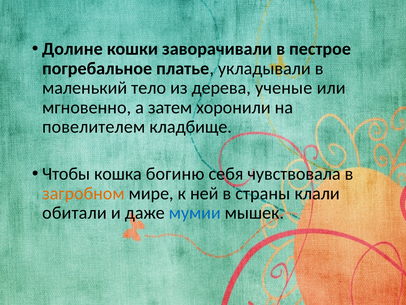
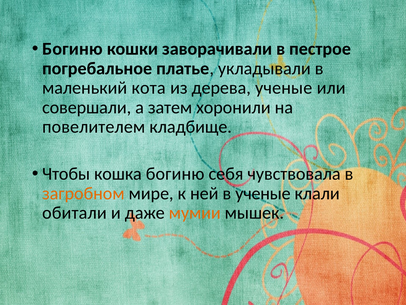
Долине at (72, 49): Долине -> Богиню
тело: тело -> кота
мгновенно: мгновенно -> совершали
в страны: страны -> ученые
мумии colour: blue -> orange
